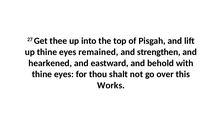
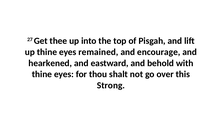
strengthen: strengthen -> encourage
Works: Works -> Strong
